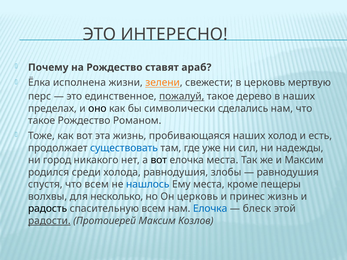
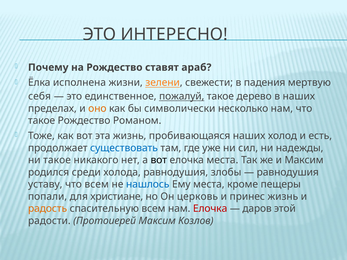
в церковь: церковь -> падения
перс: перс -> себя
оно colour: black -> orange
сделались: сделались -> несколько
ни город: город -> такое
спустя: спустя -> уставу
волхвы: волхвы -> попали
несколько: несколько -> христиане
радость colour: black -> orange
Елочка at (210, 209) colour: blue -> red
блеск: блеск -> даров
радости underline: present -> none
